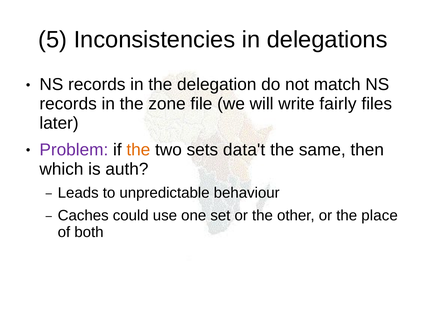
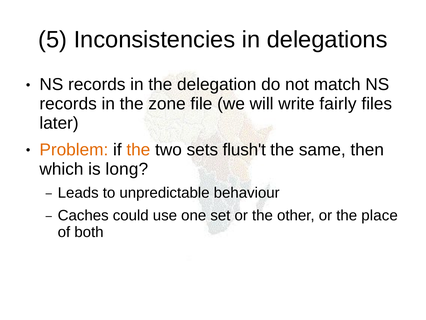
Problem colour: purple -> orange
data't: data't -> flush't
auth: auth -> long
